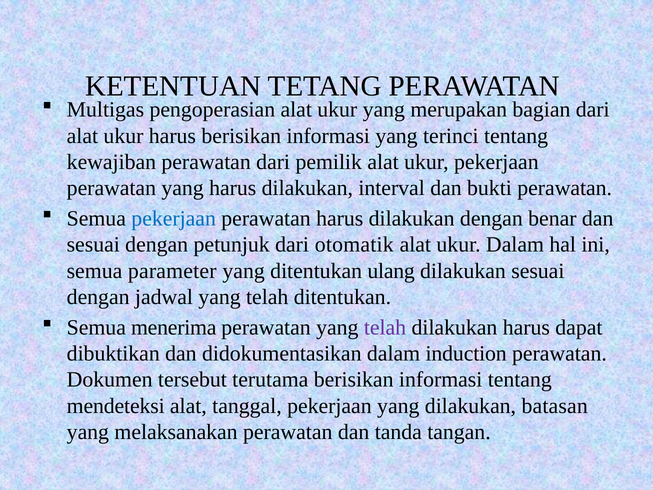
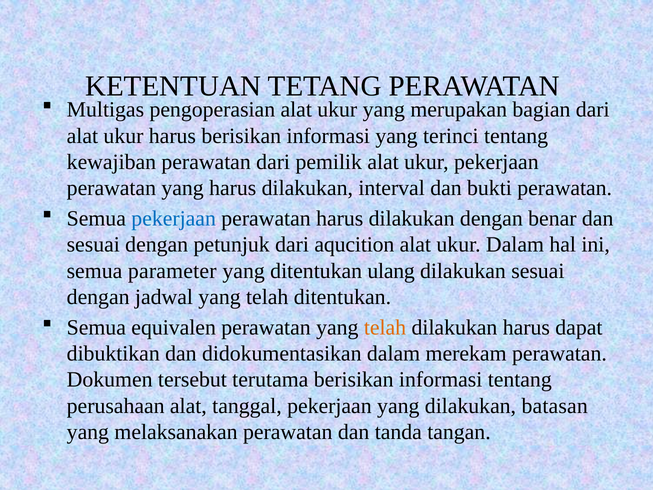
otomatik: otomatik -> aqucition
menerima: menerima -> equivalen
telah at (385, 327) colour: purple -> orange
induction: induction -> merekam
mendeteksi: mendeteksi -> perusahaan
